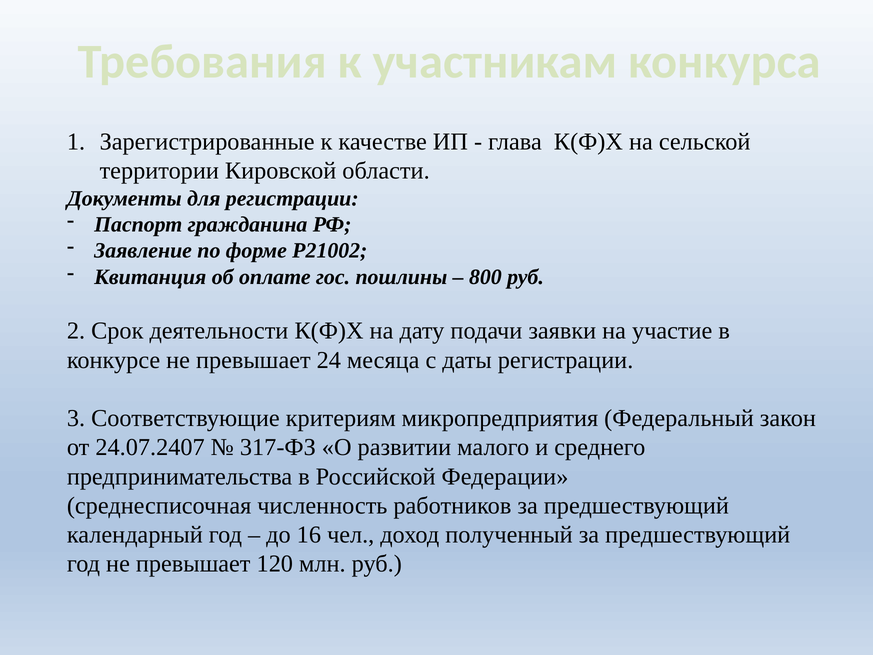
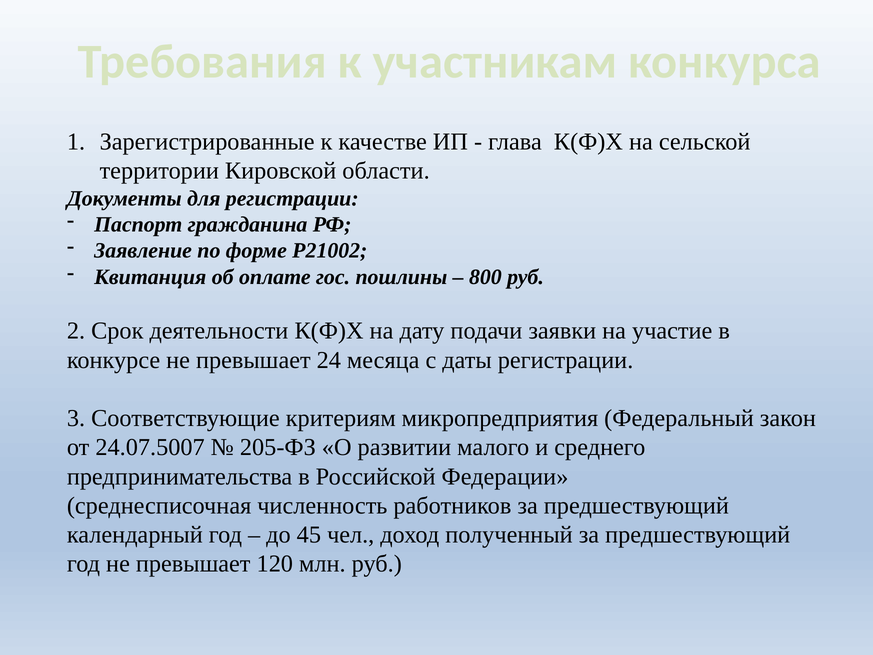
24.07.2407: 24.07.2407 -> 24.07.5007
317-ФЗ: 317-ФЗ -> 205-ФЗ
16: 16 -> 45
